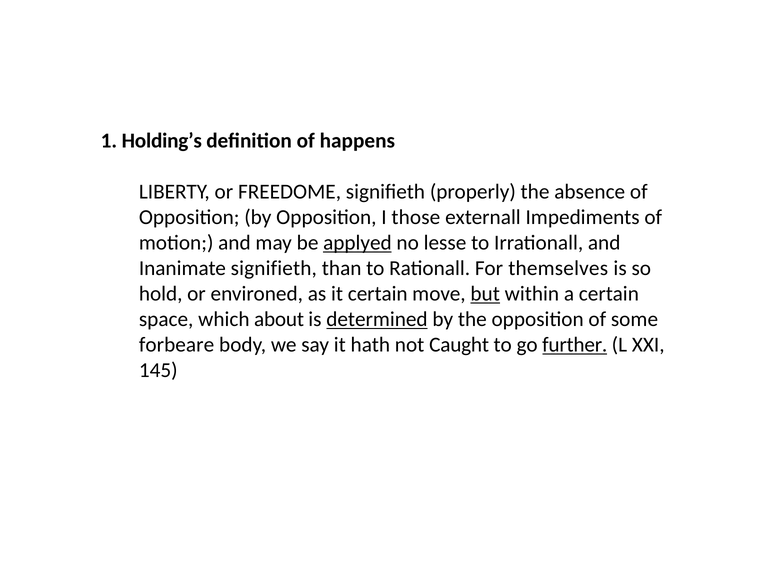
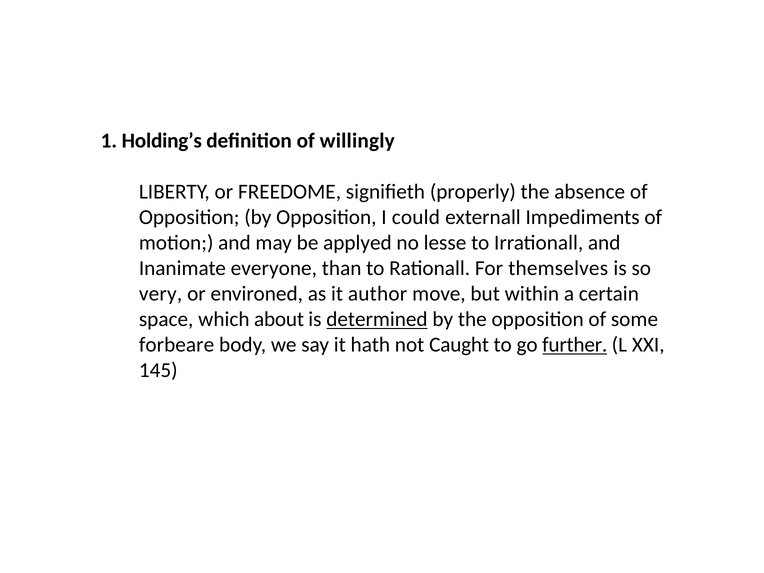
happens: happens -> willingly
those: those -> could
applyed underline: present -> none
Inanimate signifieth: signifieth -> everyone
hold: hold -> very
it certain: certain -> author
but underline: present -> none
